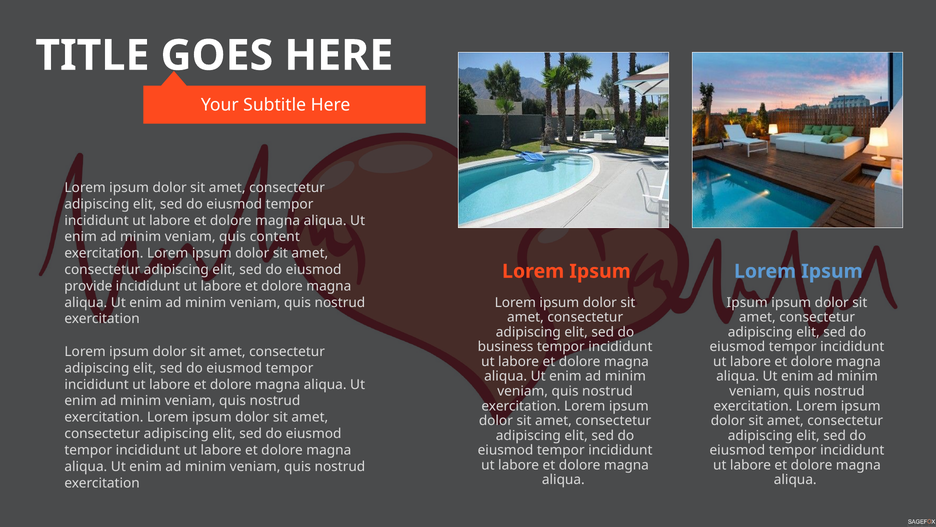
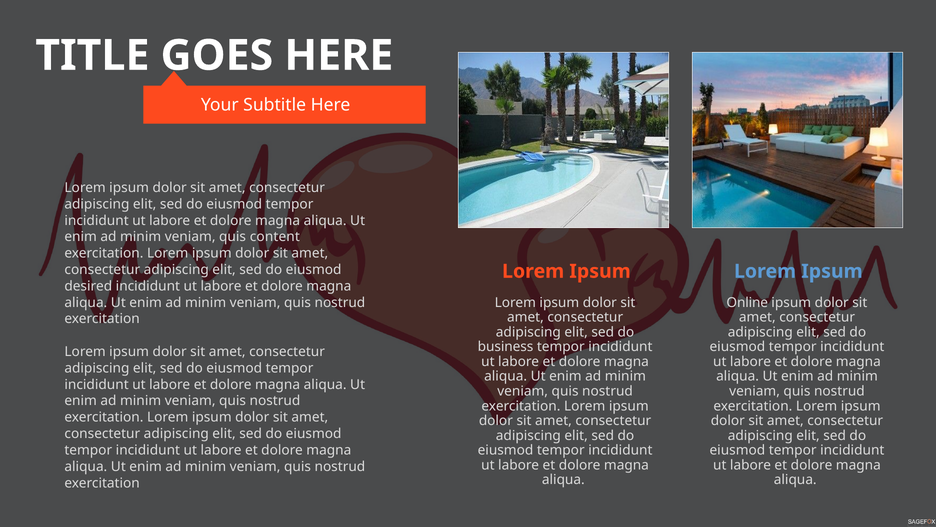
provide: provide -> desired
Ipsum at (747, 302): Ipsum -> Online
